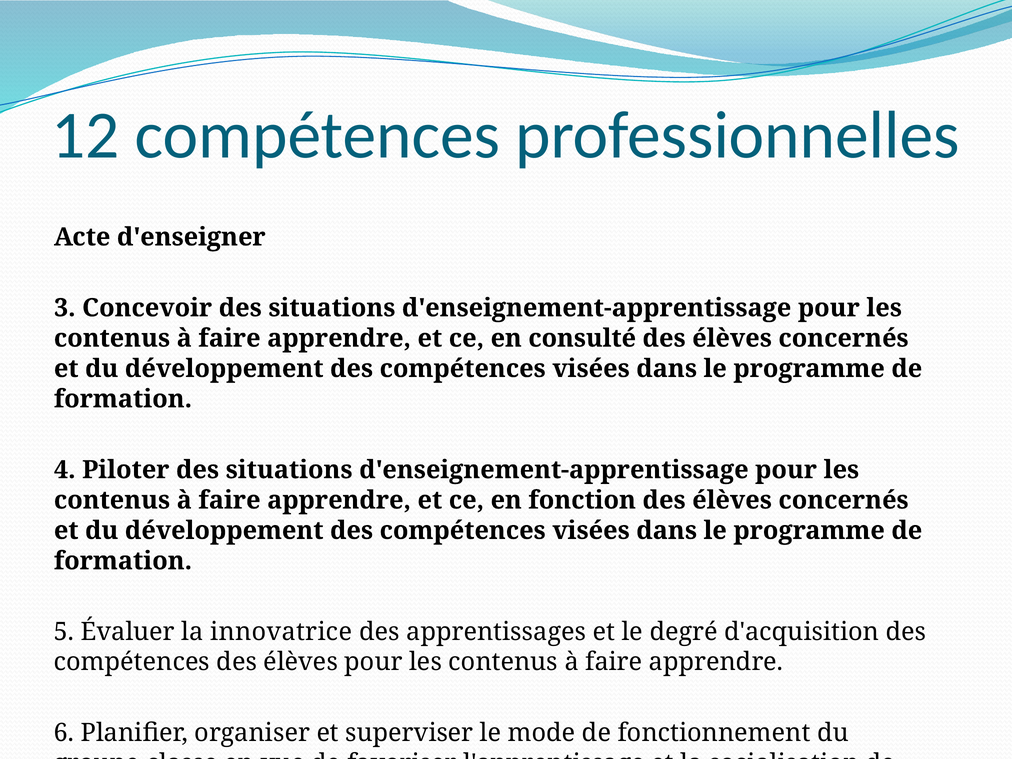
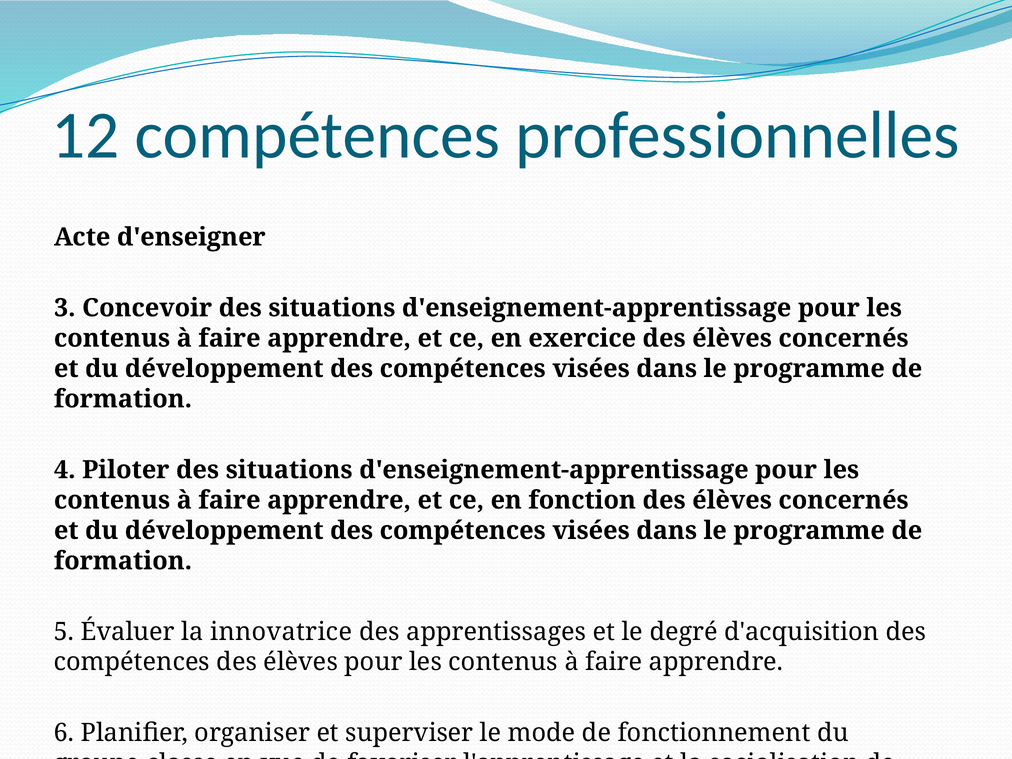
consulté: consulté -> exercice
